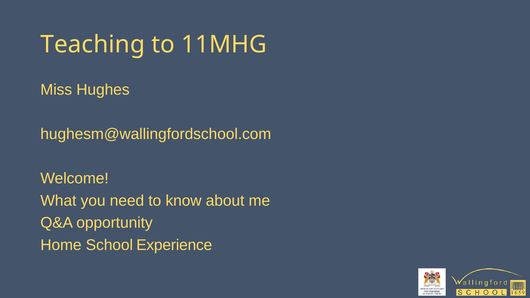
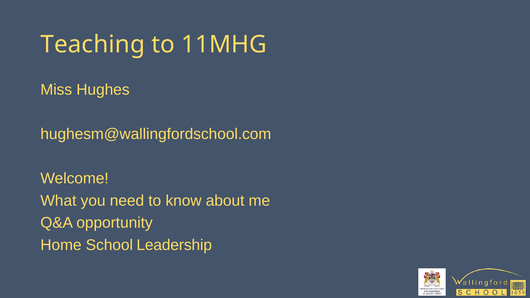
Experience: Experience -> Leadership
